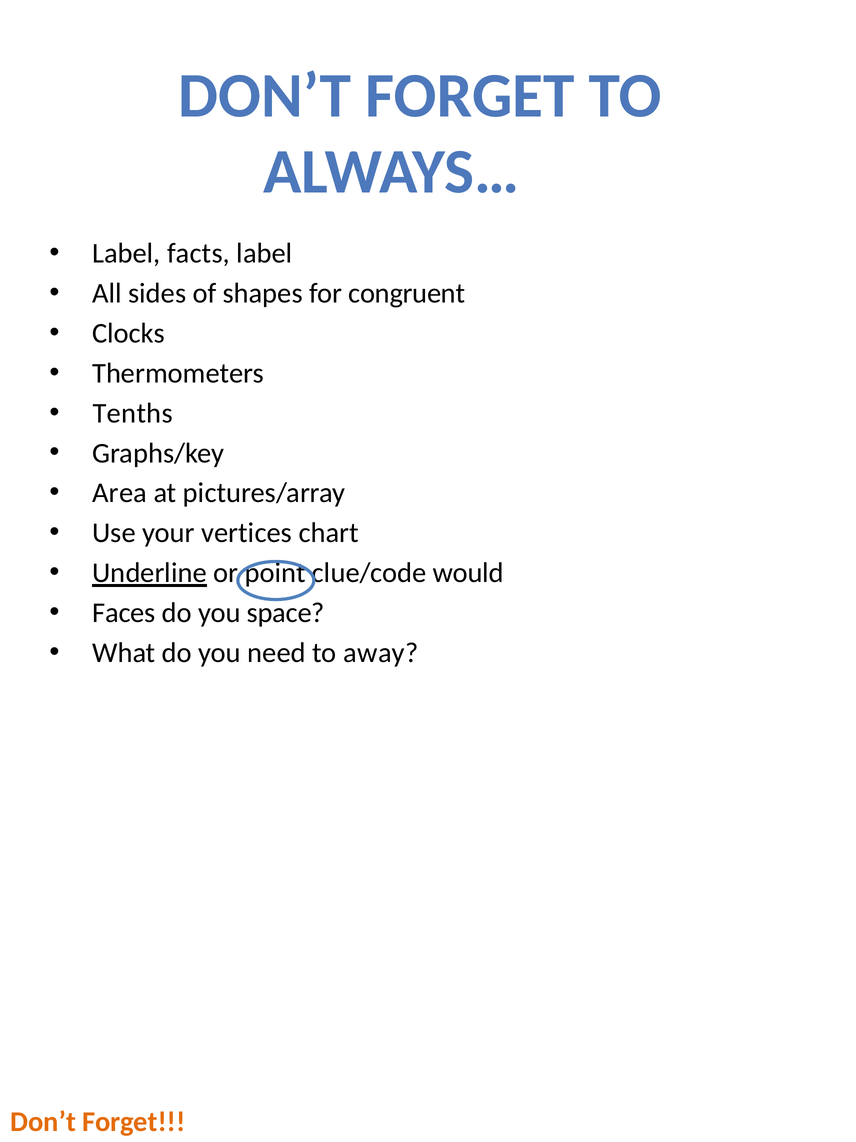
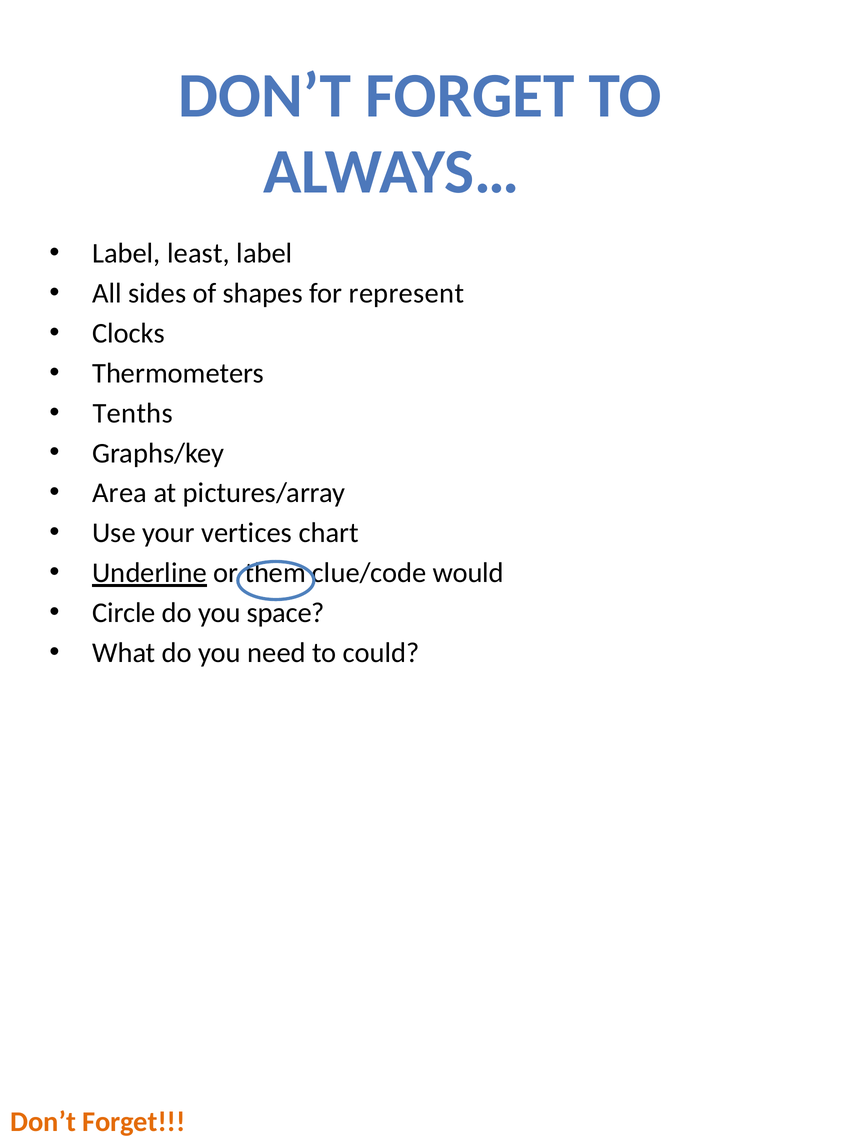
facts: facts -> least
congruent: congruent -> represent
point: point -> them
Faces: Faces -> Circle
away: away -> could
